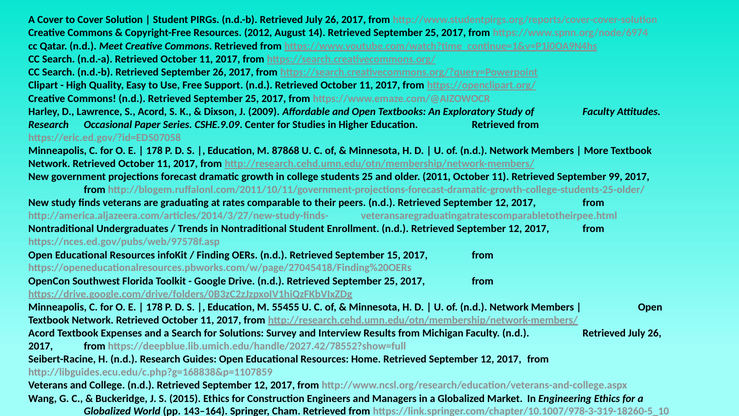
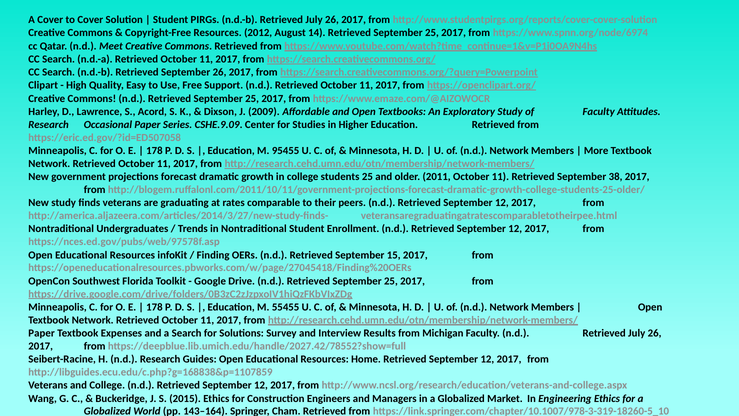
87868: 87868 -> 95455
99: 99 -> 38
Acord at (42, 333): Acord -> Paper
